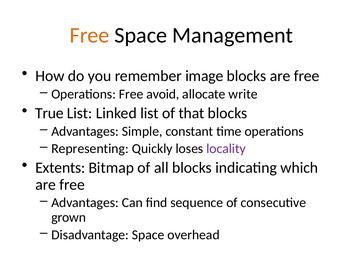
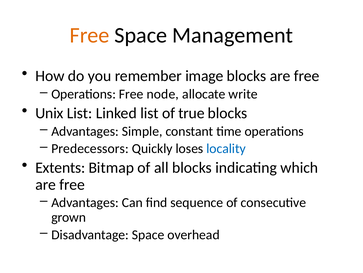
avoid: avoid -> node
True: True -> Unix
that: that -> true
Representing: Representing -> Predecessors
locality colour: purple -> blue
